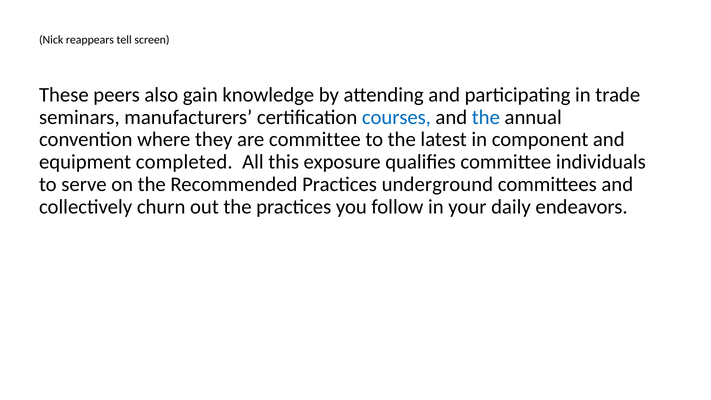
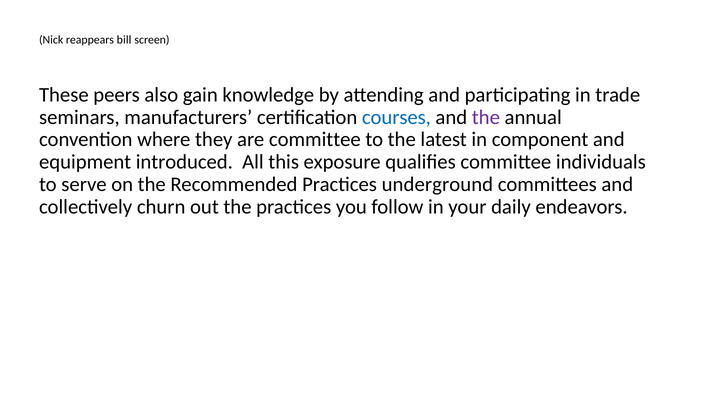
tell: tell -> bill
the at (486, 117) colour: blue -> purple
completed: completed -> introduced
